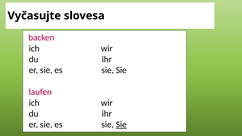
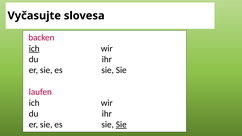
ich at (34, 48) underline: none -> present
